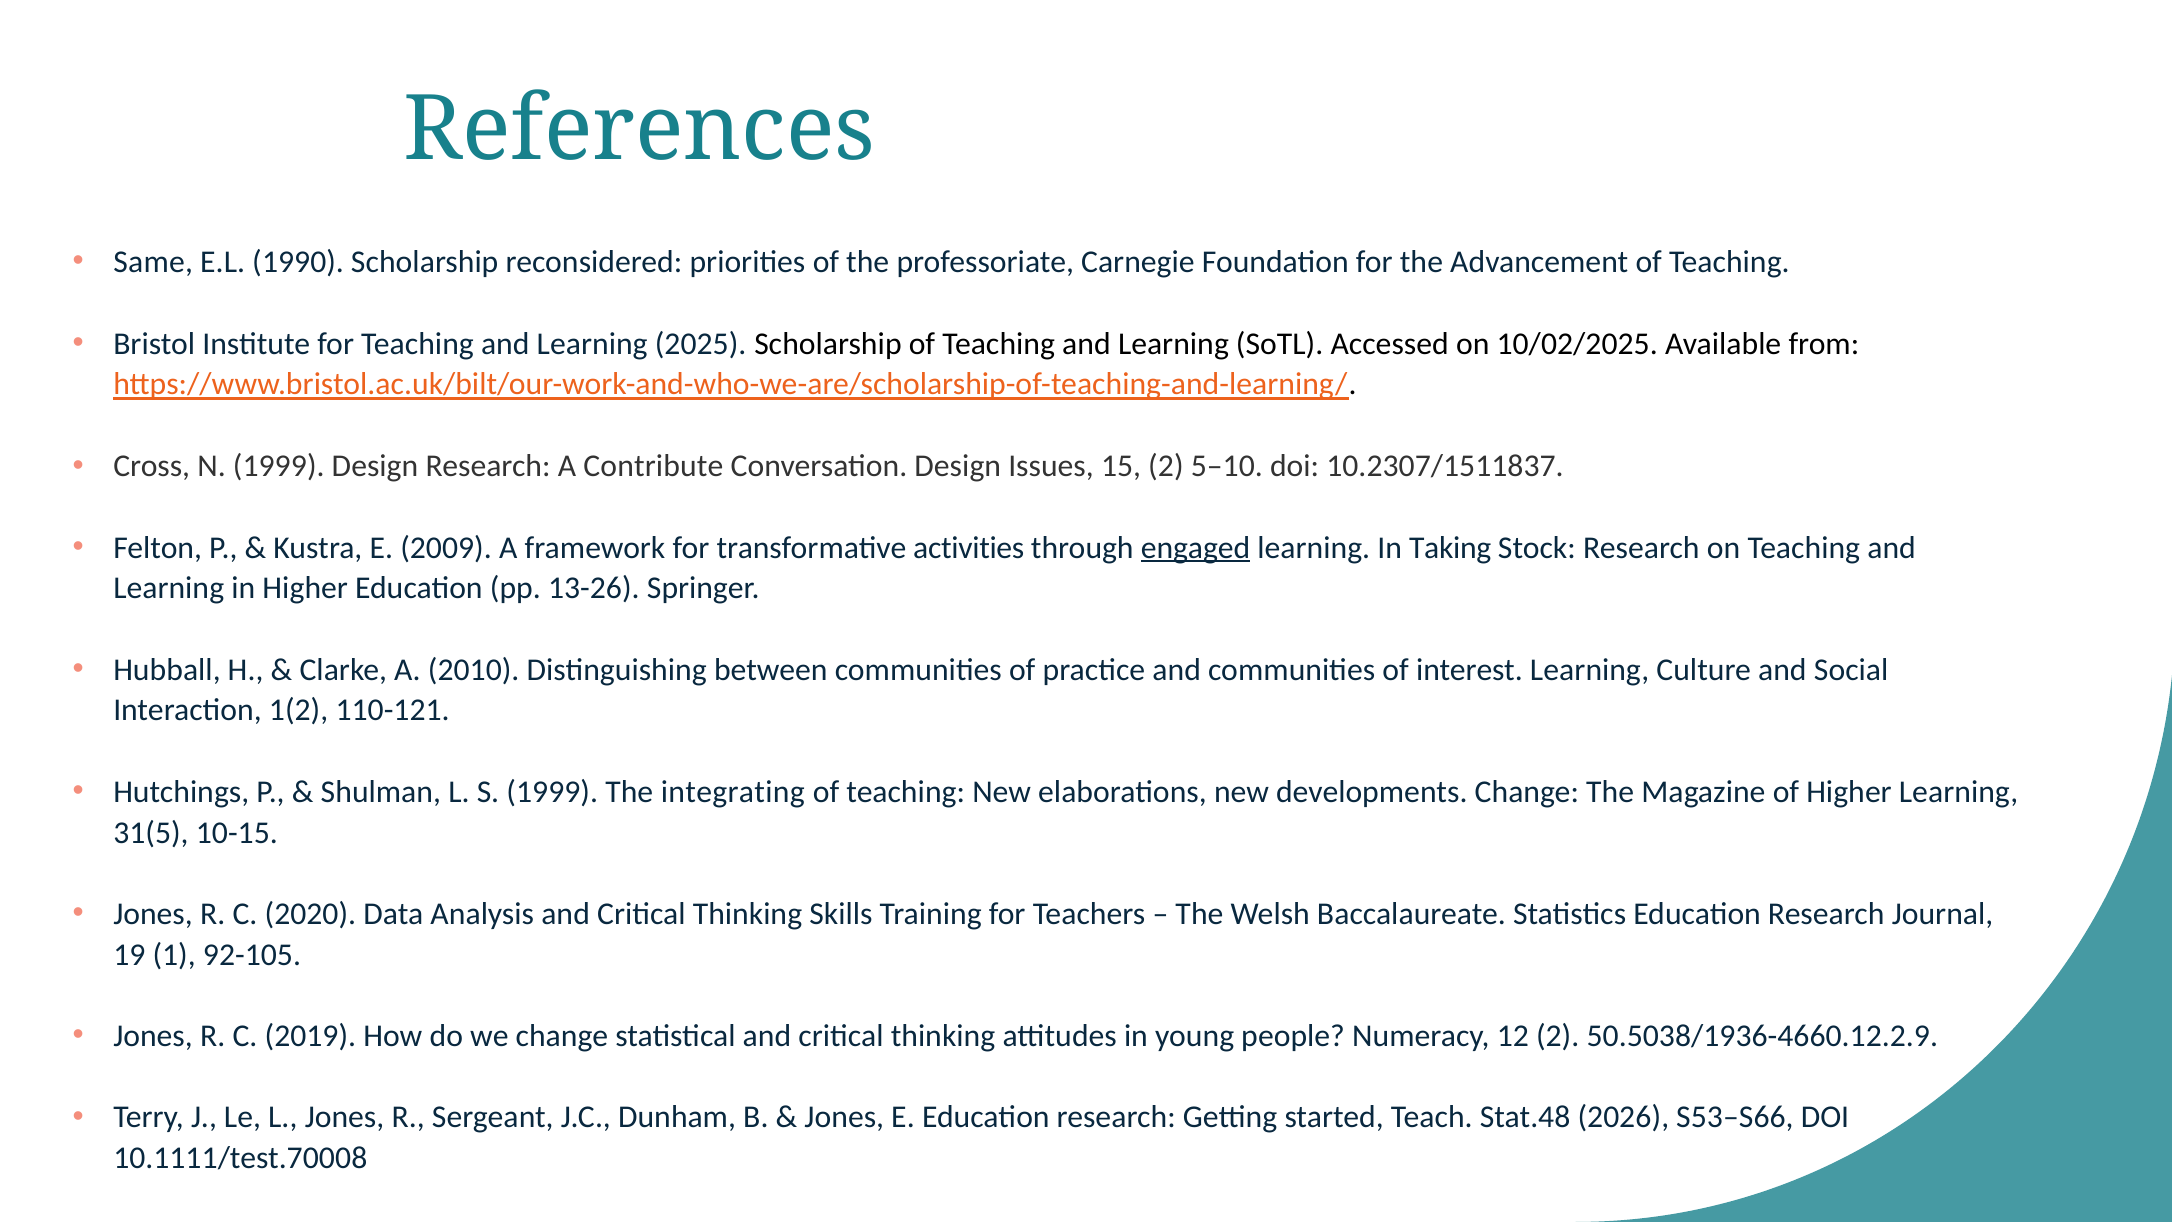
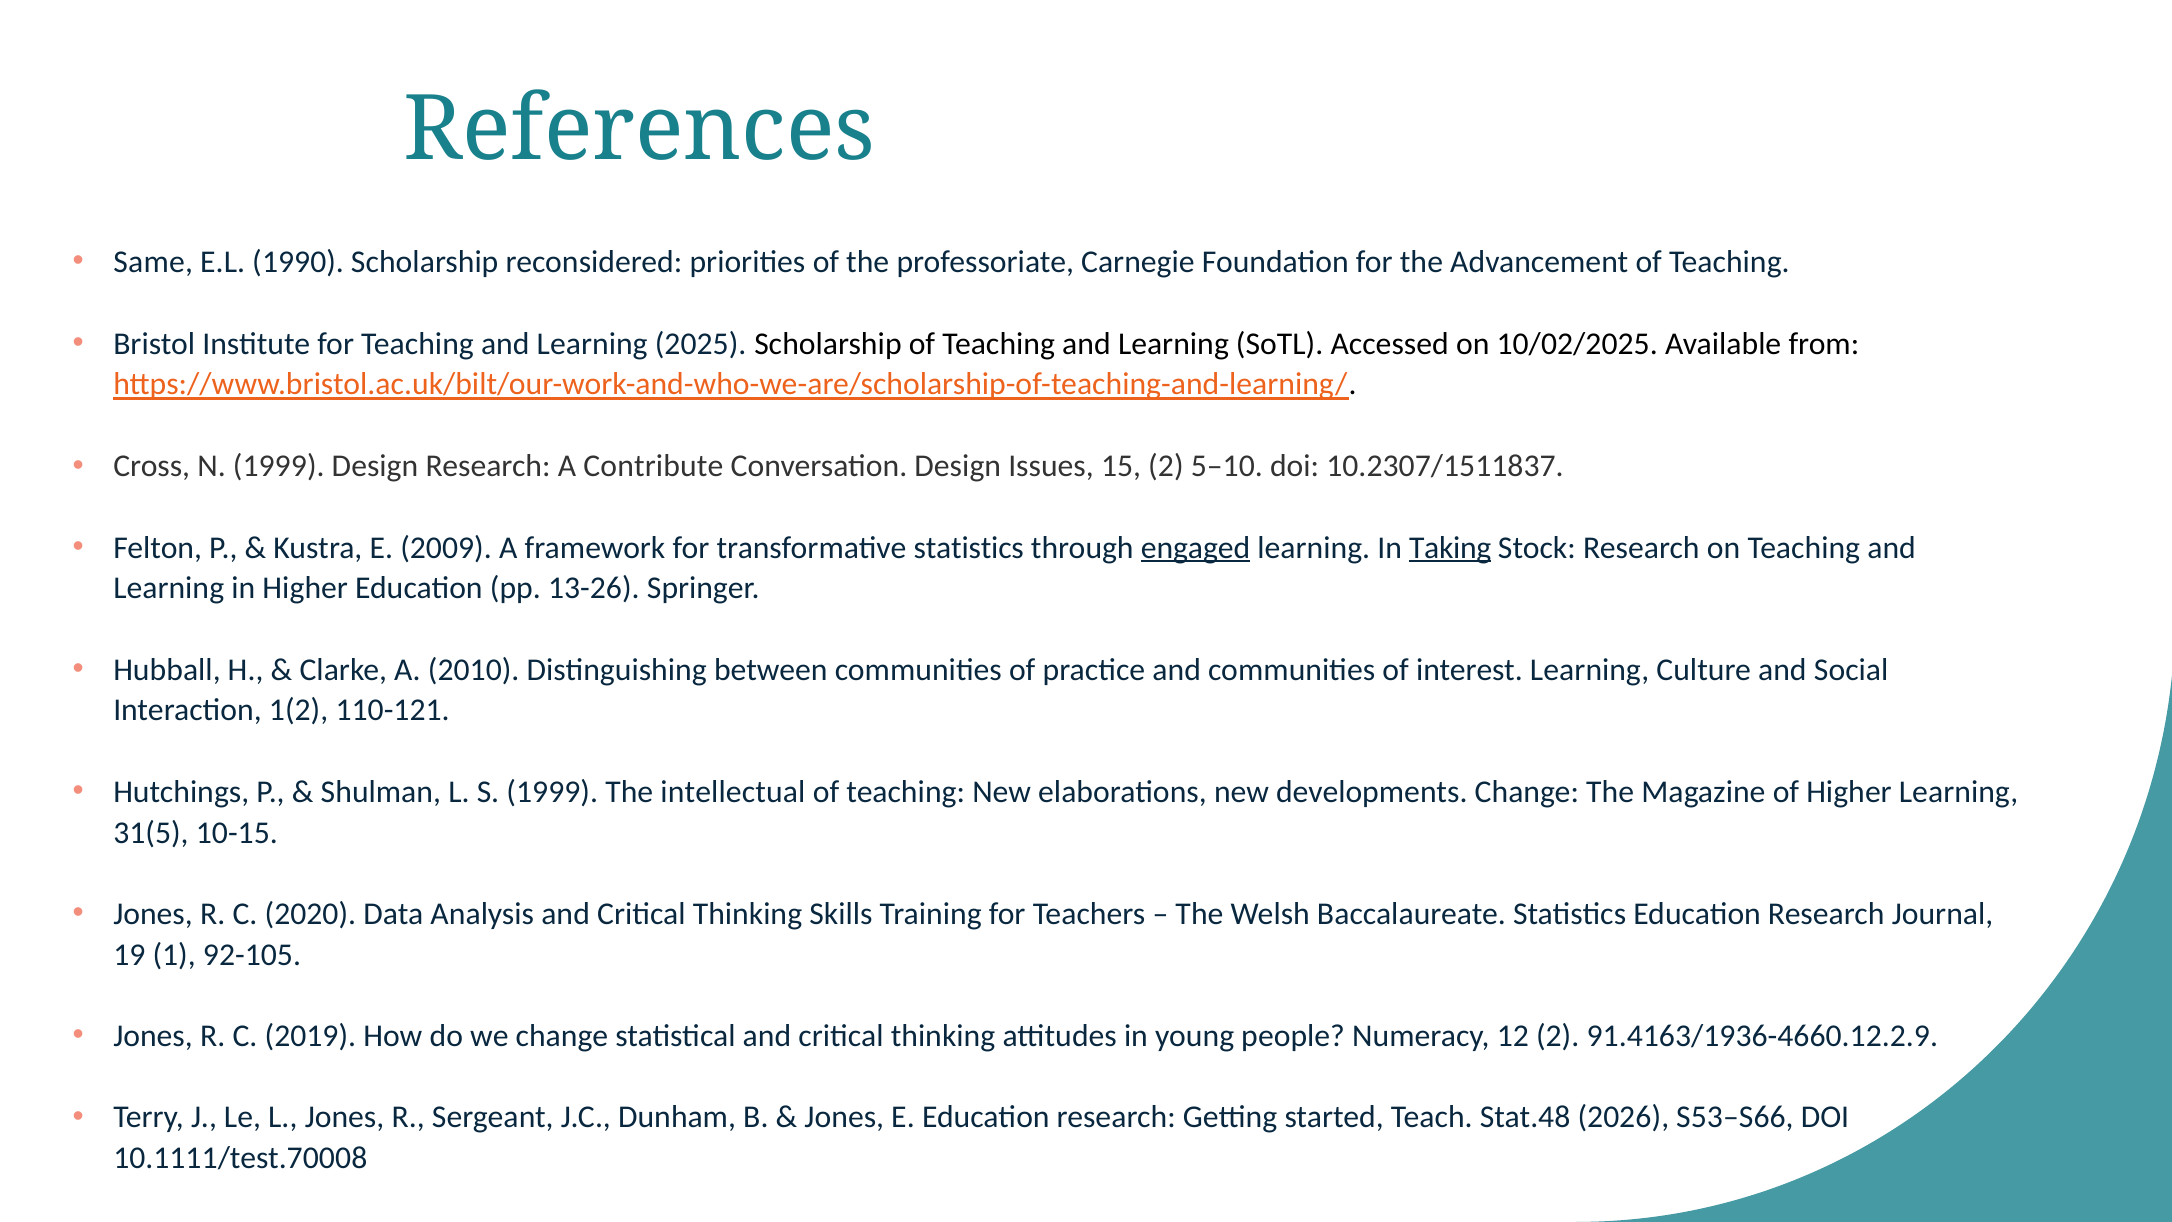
transformative activities: activities -> statistics
Taking underline: none -> present
integrating: integrating -> intellectual
50.5038/1936-4660.12.2.9: 50.5038/1936-4660.12.2.9 -> 91.4163/1936-4660.12.2.9
